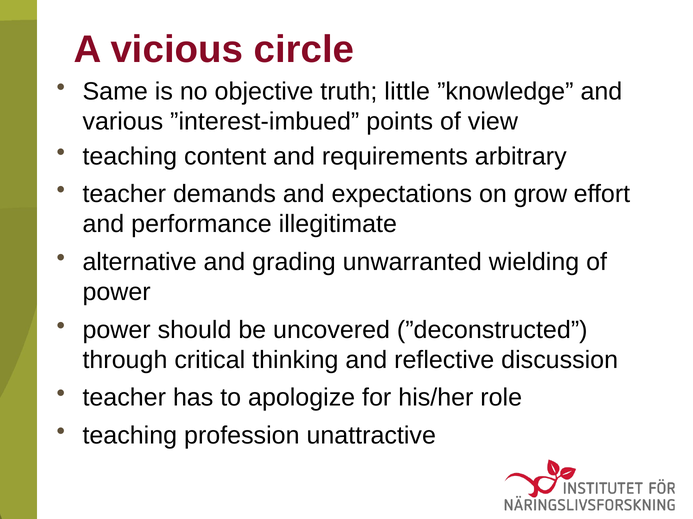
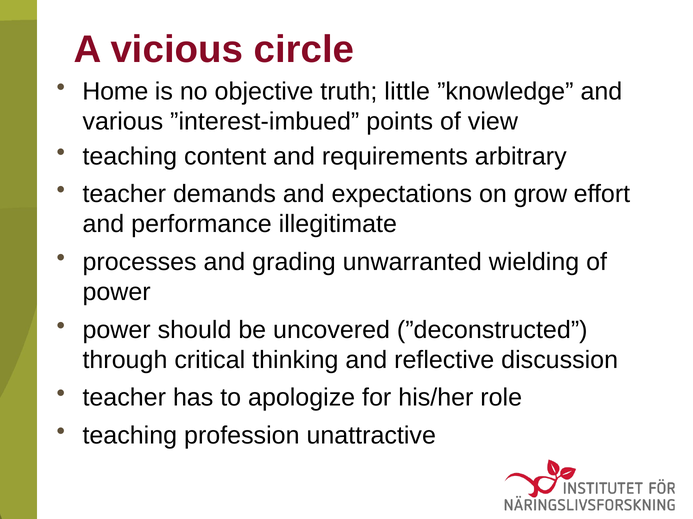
Same: Same -> Home
alternative: alternative -> processes
